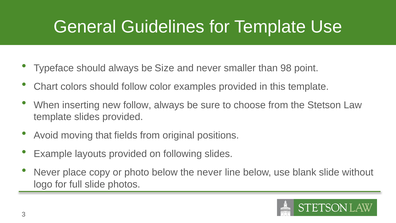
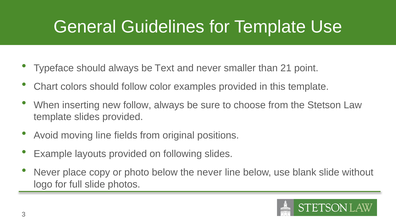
Size: Size -> Text
98: 98 -> 21
moving that: that -> line
